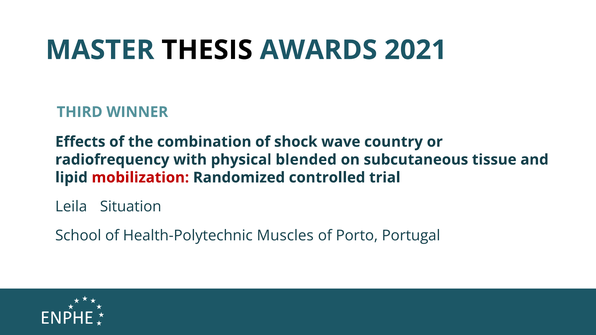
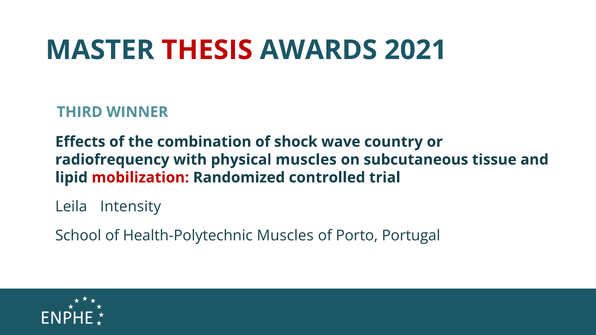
THESIS colour: black -> red
physical blended: blended -> muscles
Situation: Situation -> Intensity
